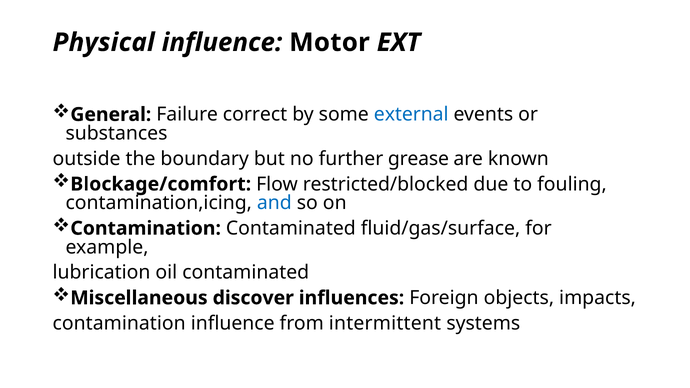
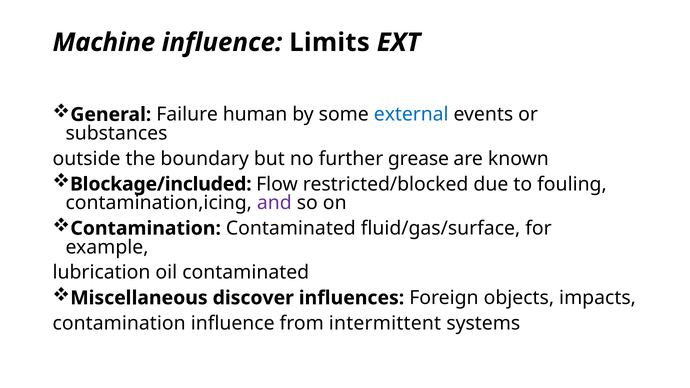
Physical: Physical -> Machine
Motor: Motor -> Limits
correct: correct -> human
Blockage/comfort: Blockage/comfort -> Blockage/included
and colour: blue -> purple
